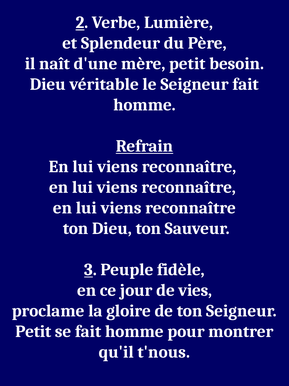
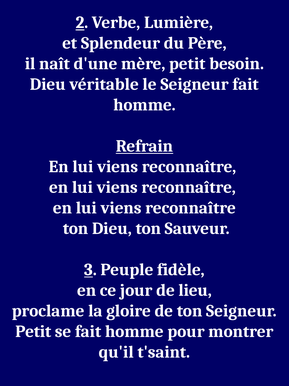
vies: vies -> lieu
t'nous: t'nous -> t'saint
